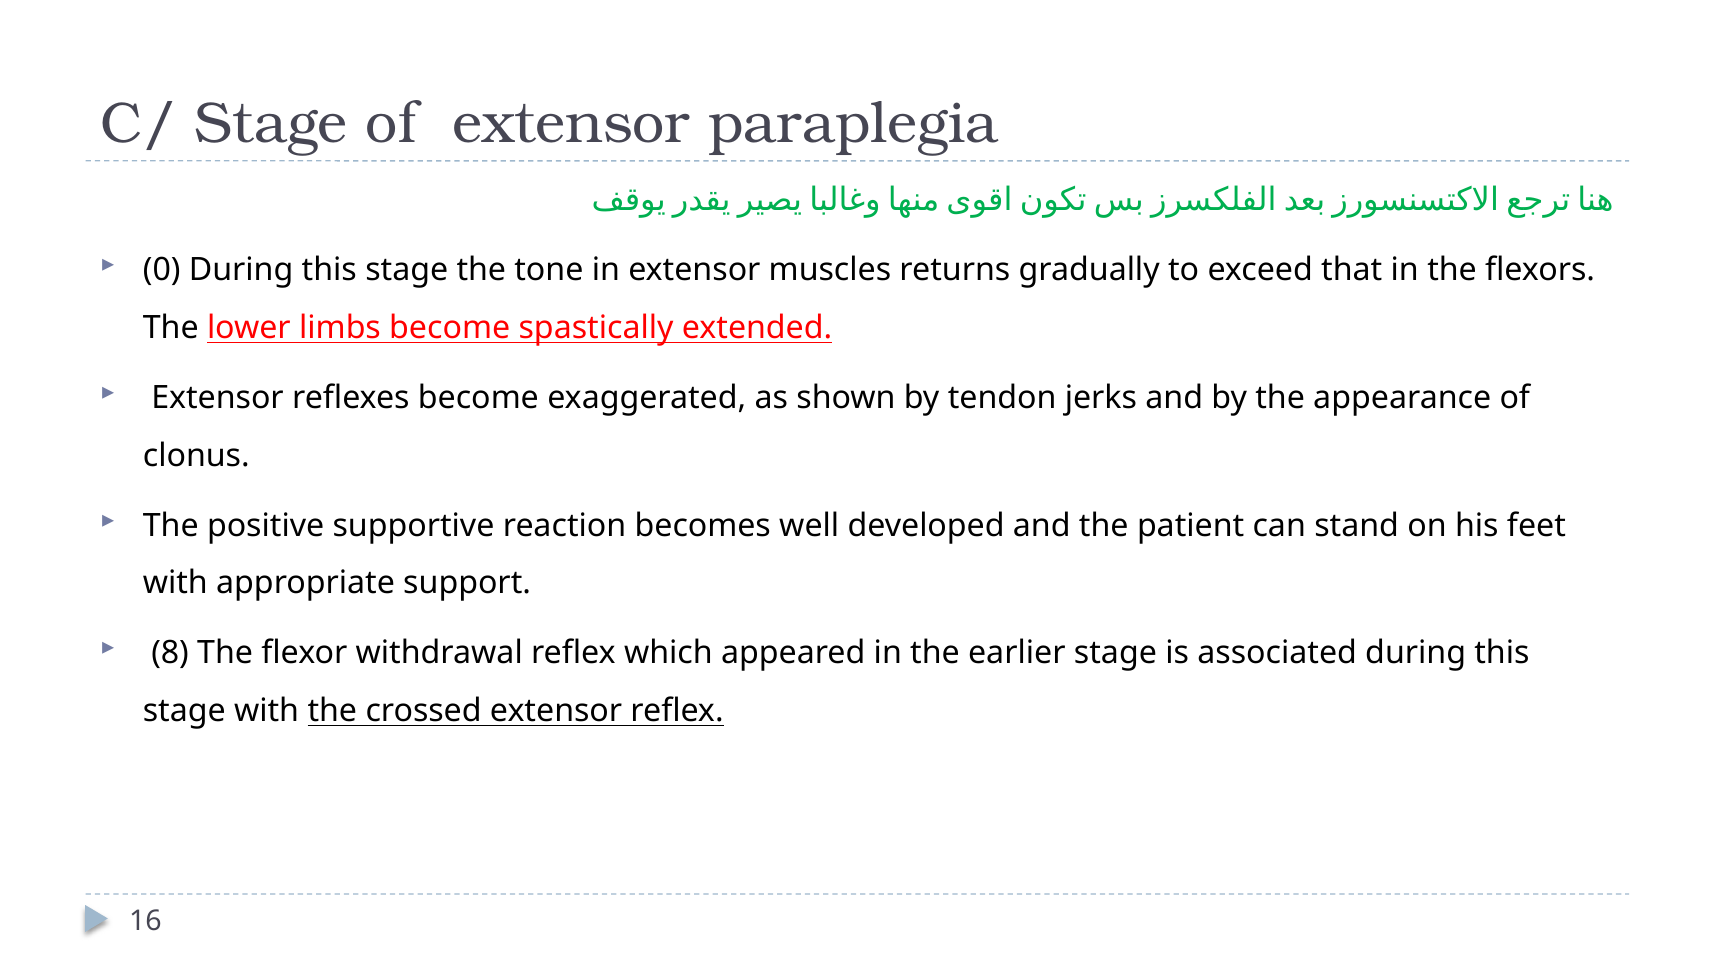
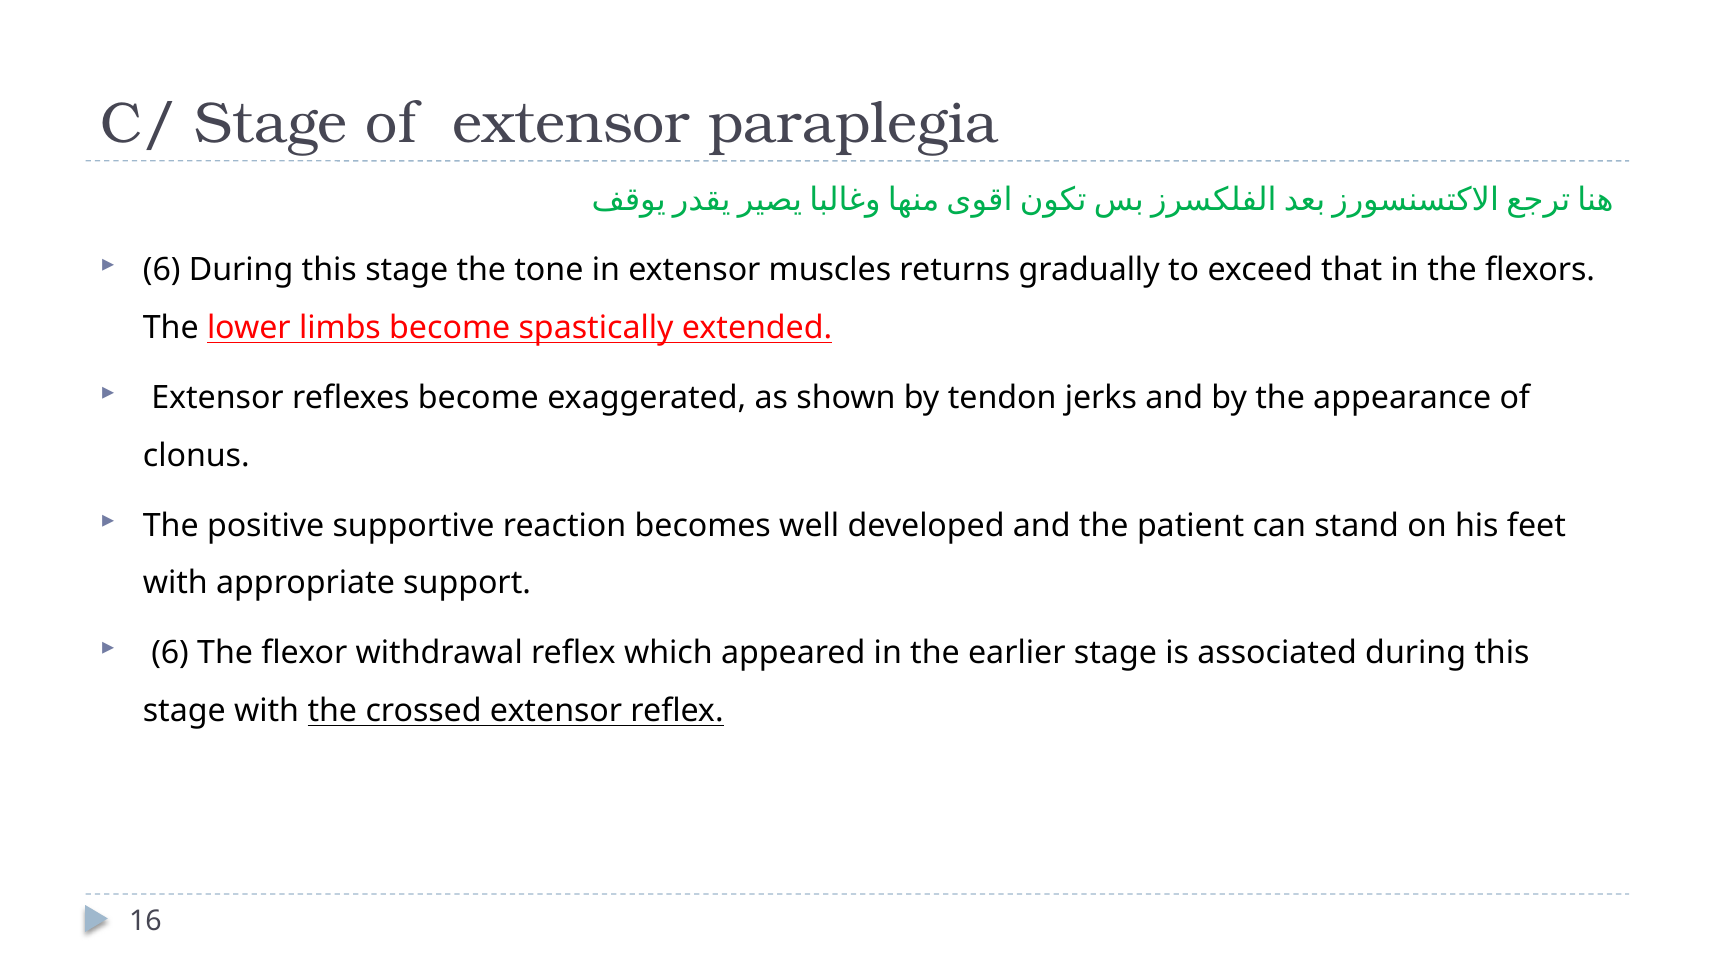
0 at (162, 270): 0 -> 6
8 at (170, 653): 8 -> 6
